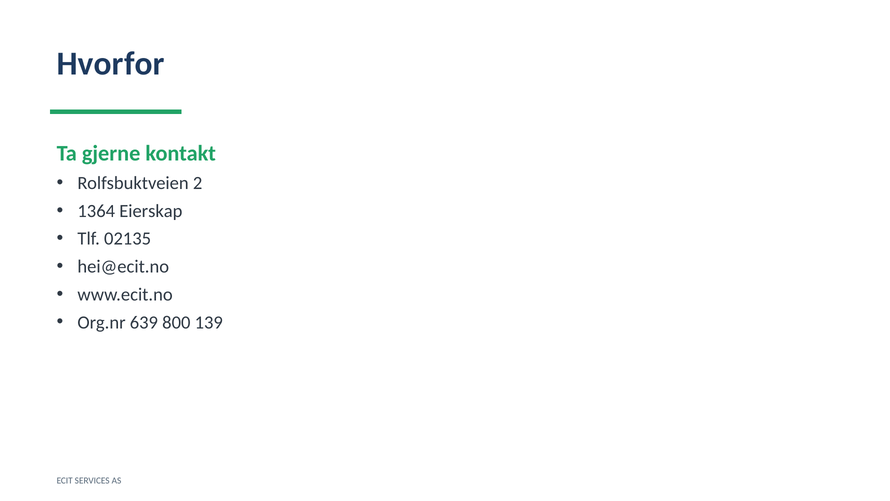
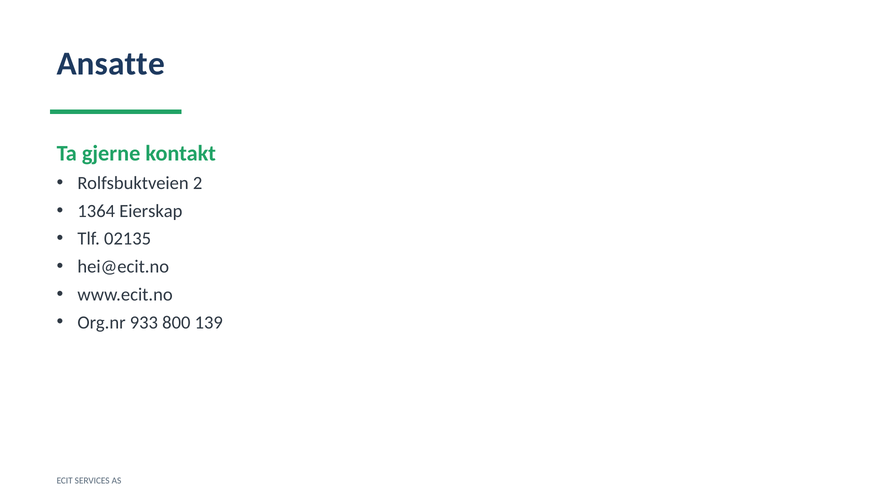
Hvorfor: Hvorfor -> Ansatte
639: 639 -> 933
